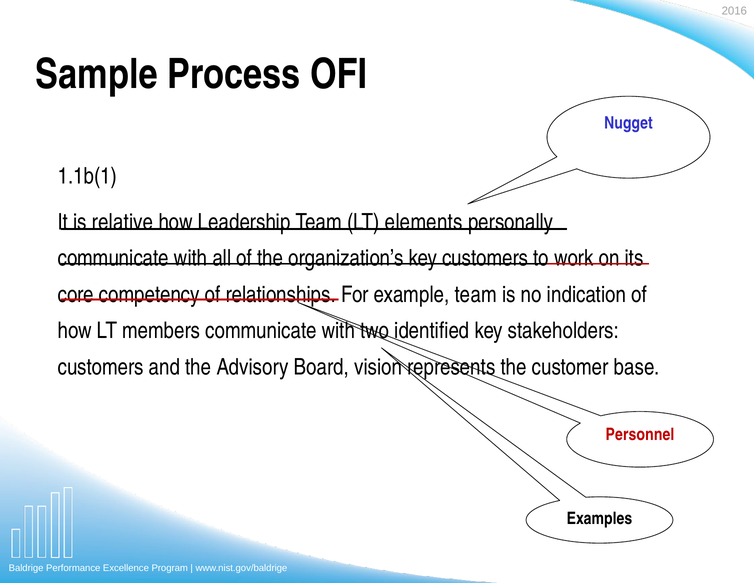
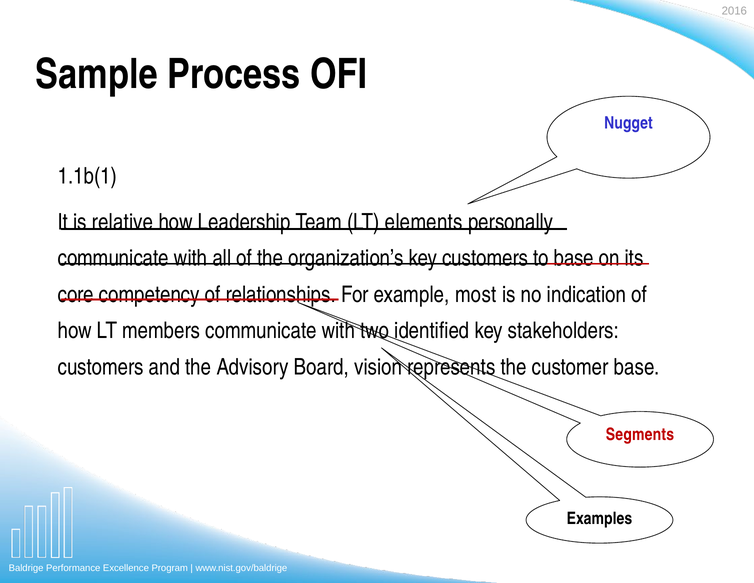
to work: work -> base
example team: team -> most
Personnel: Personnel -> Segments
